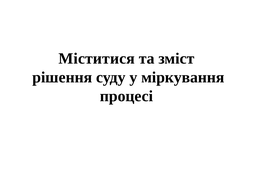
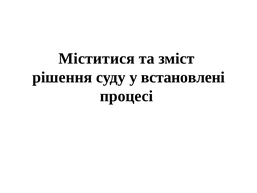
міркування: міркування -> встановлені
